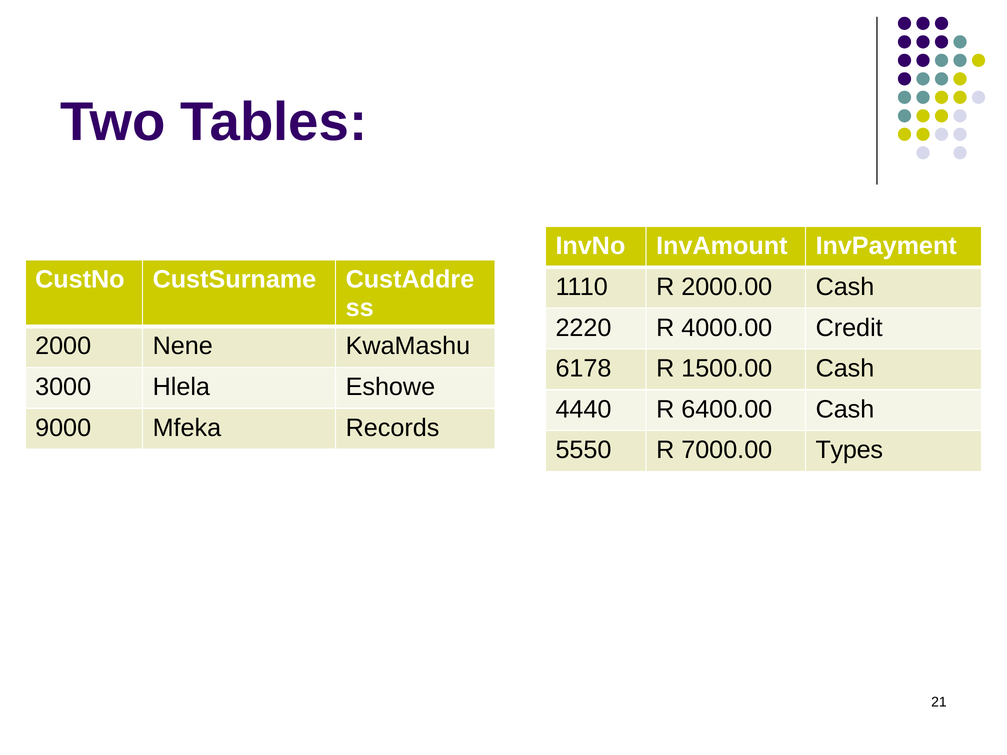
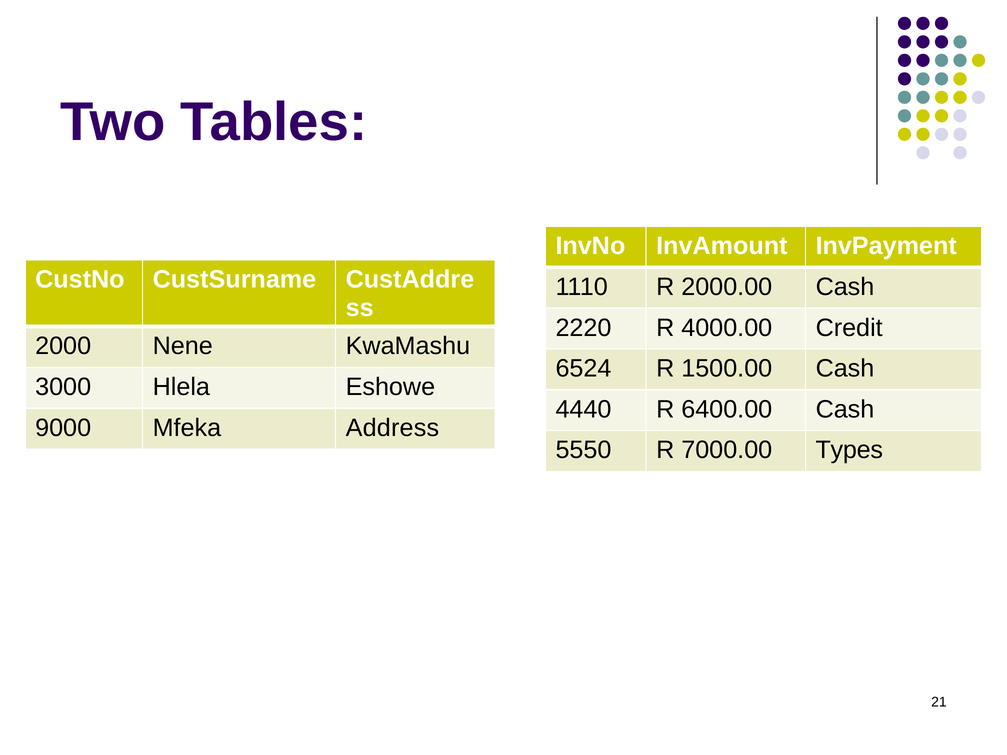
6178: 6178 -> 6524
Records: Records -> Address
